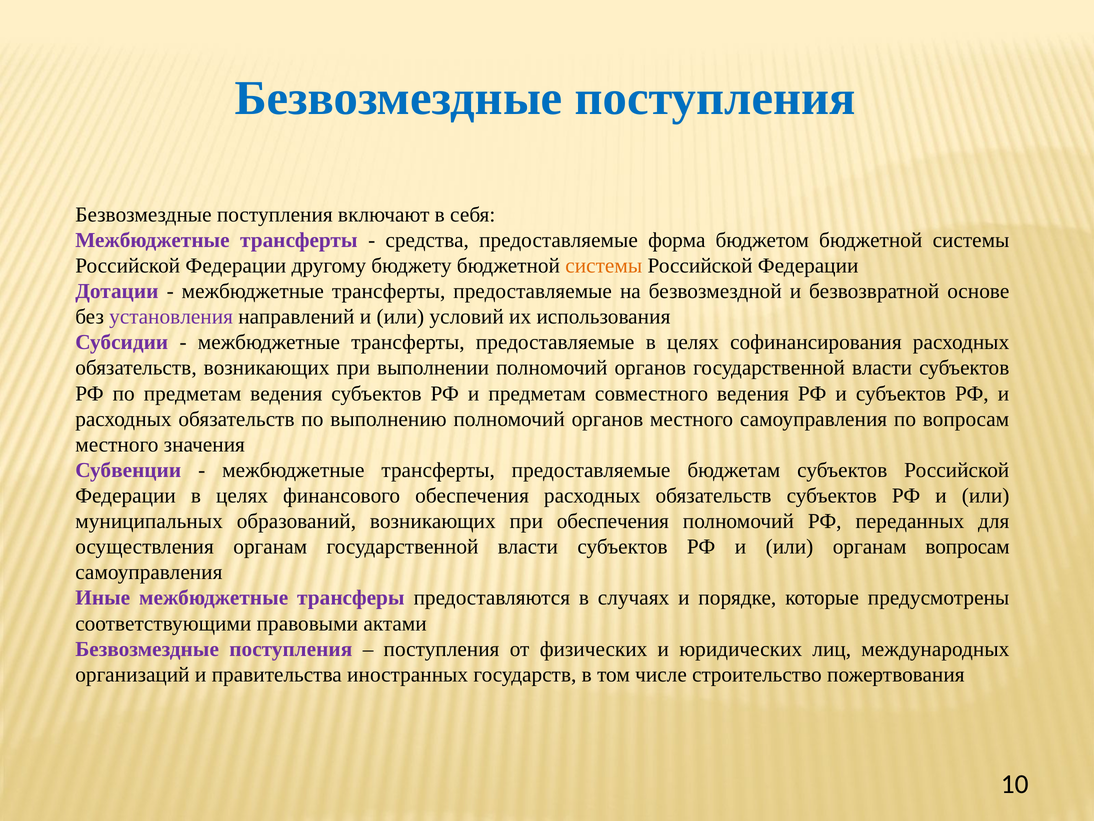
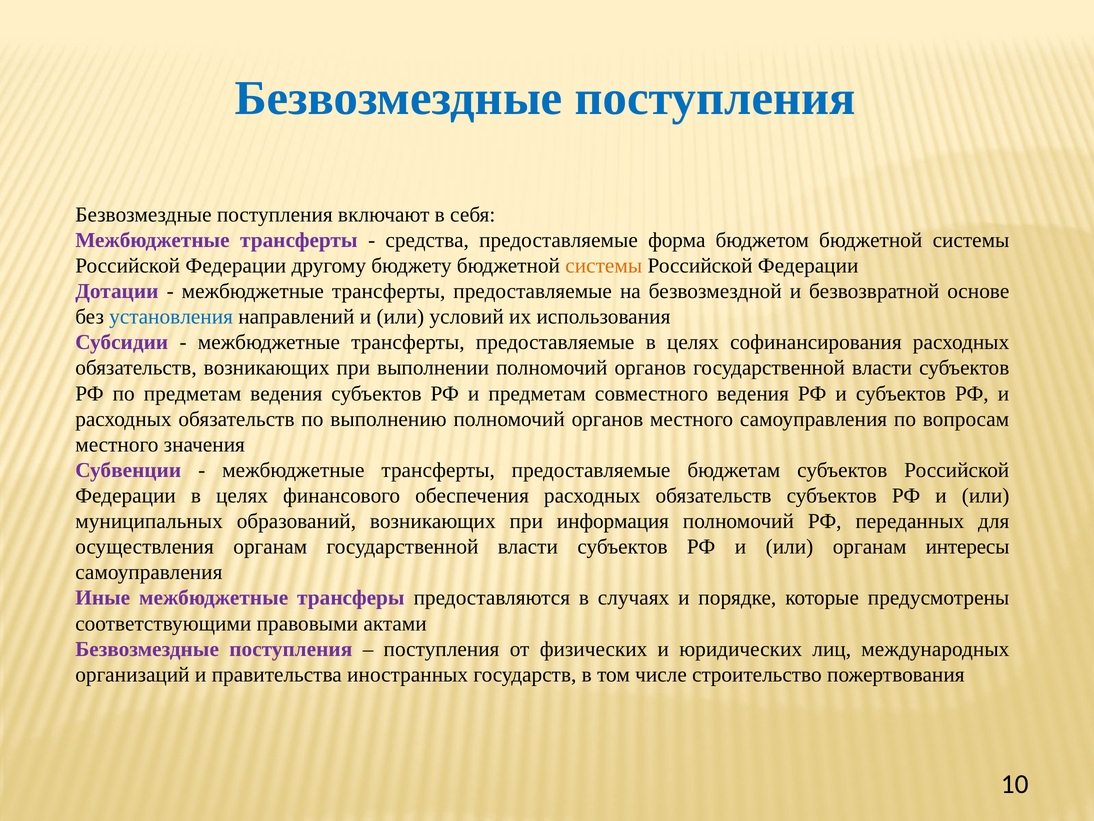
установления colour: purple -> blue
при обеспечения: обеспечения -> информация
органам вопросам: вопросам -> интересы
